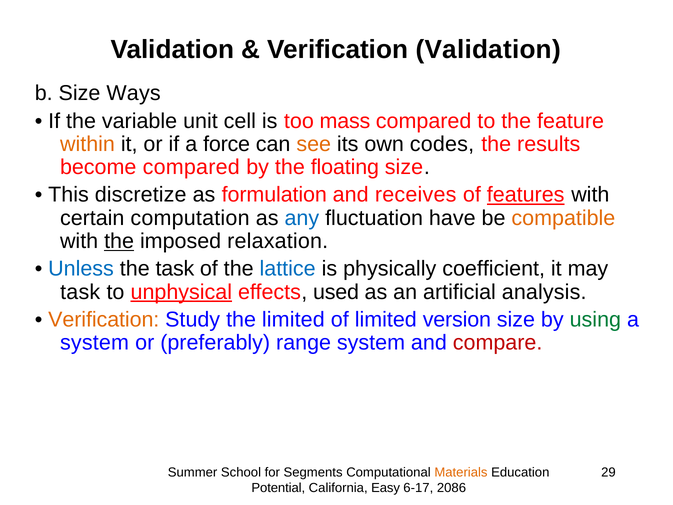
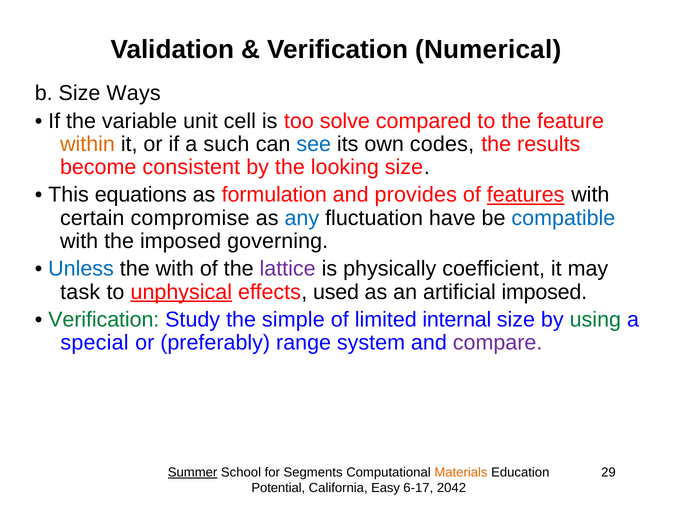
Verification Validation: Validation -> Numerical
mass: mass -> solve
force: force -> such
see colour: orange -> blue
become compared: compared -> consistent
floating: floating -> looking
discretize: discretize -> equations
receives: receives -> provides
computation: computation -> compromise
compatible colour: orange -> blue
the at (119, 241) underline: present -> none
relaxation: relaxation -> governing
the task: task -> with
lattice colour: blue -> purple
artificial analysis: analysis -> imposed
Verification at (104, 319) colour: orange -> green
the limited: limited -> simple
version: version -> internal
system at (95, 343): system -> special
compare colour: red -> purple
Summer underline: none -> present
2086: 2086 -> 2042
